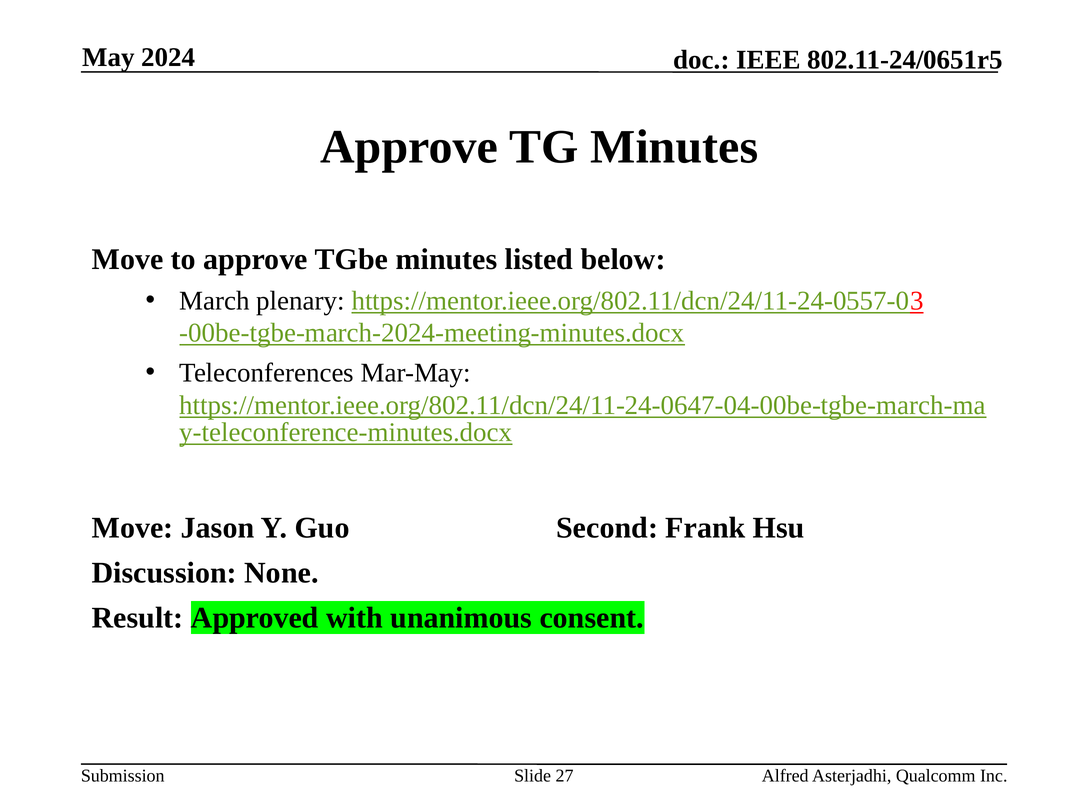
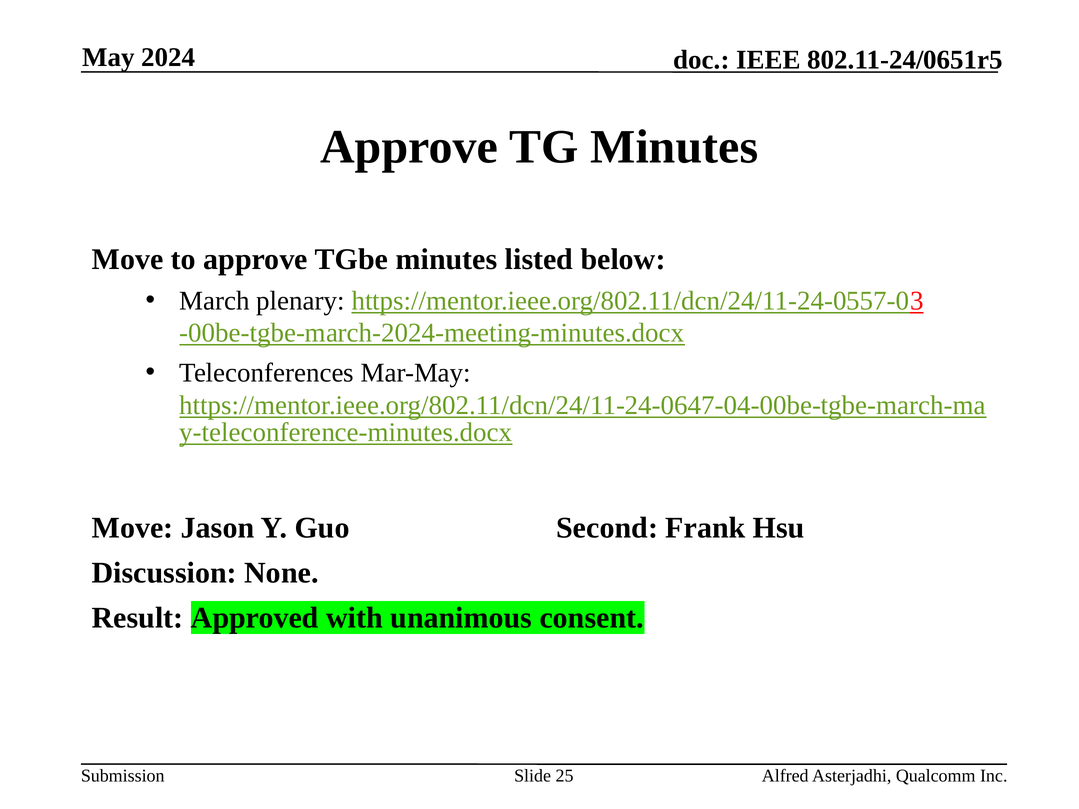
27: 27 -> 25
